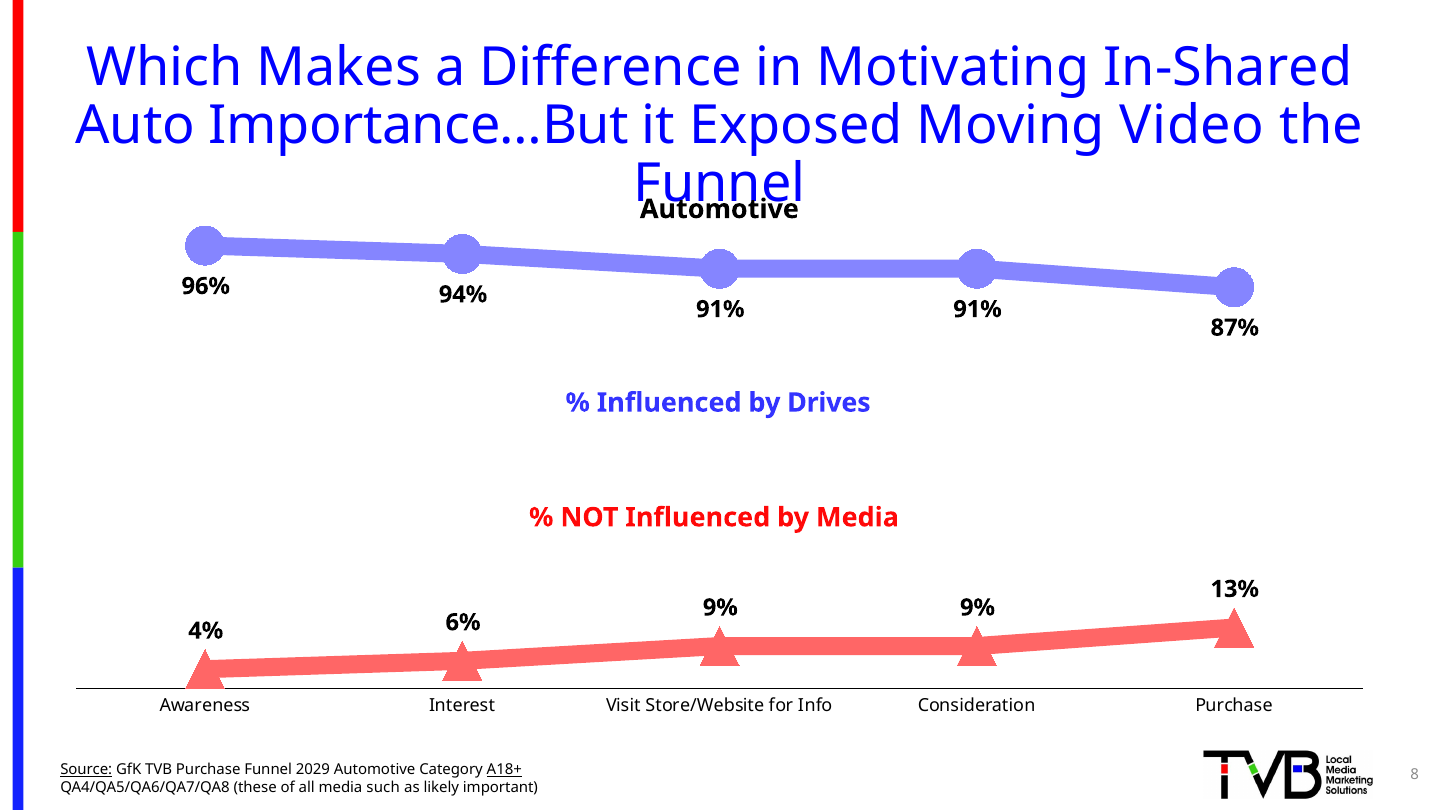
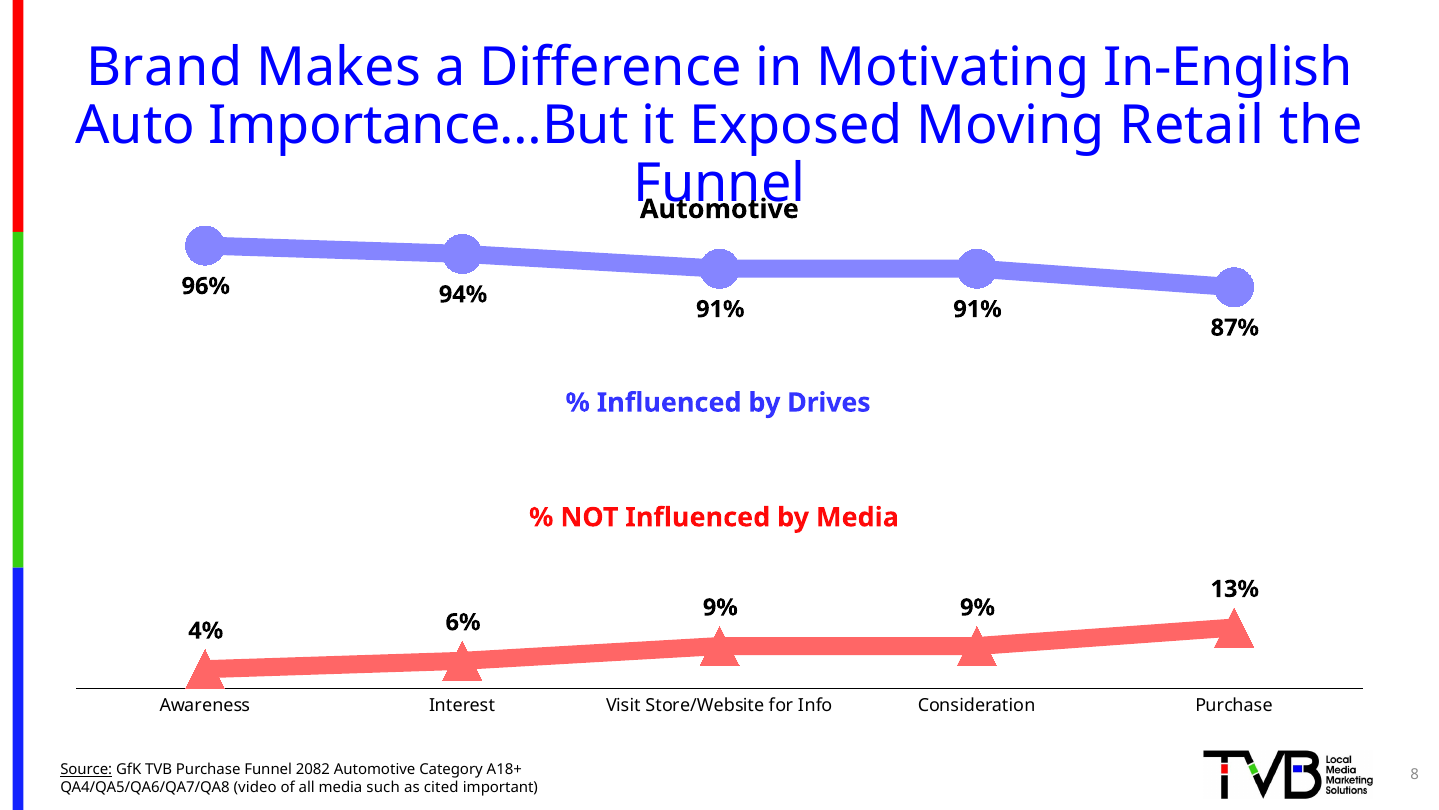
Which: Which -> Brand
In-Shared: In-Shared -> In-English
Video: Video -> Retail
2029: 2029 -> 2082
A18+ underline: present -> none
these: these -> video
likely: likely -> cited
